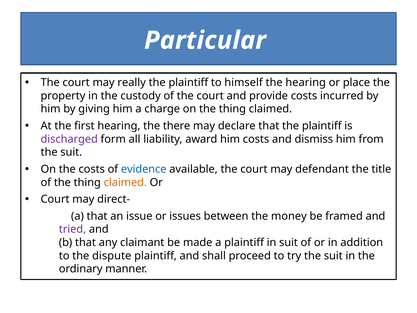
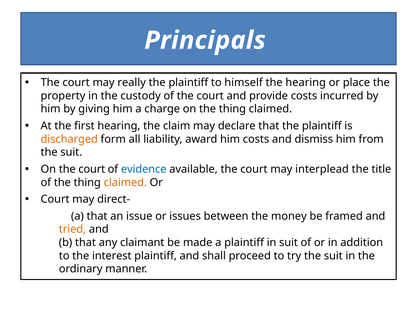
Particular: Particular -> Principals
there: there -> claim
discharged colour: purple -> orange
On the costs: costs -> court
defendant: defendant -> interplead
tried colour: purple -> orange
dispute: dispute -> interest
